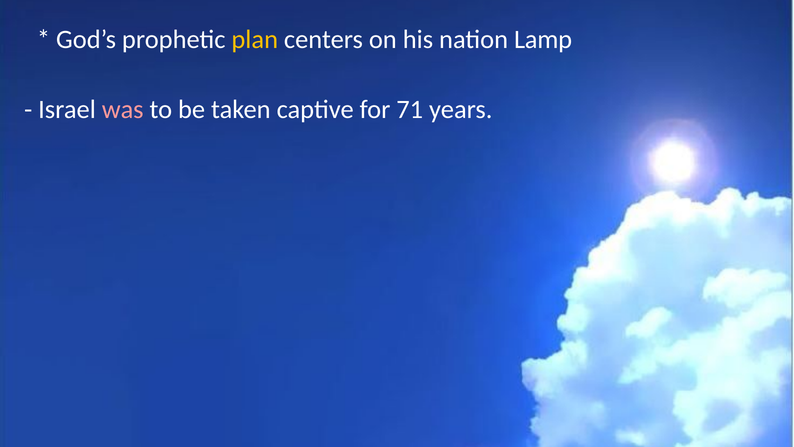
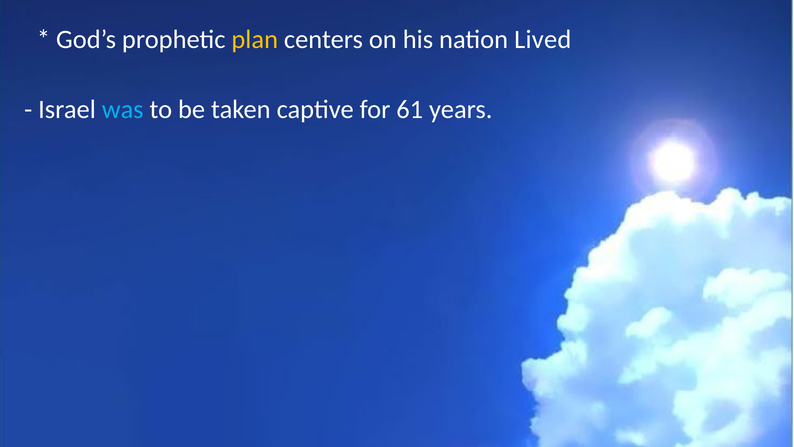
Lamp: Lamp -> Lived
was colour: pink -> light blue
71: 71 -> 61
